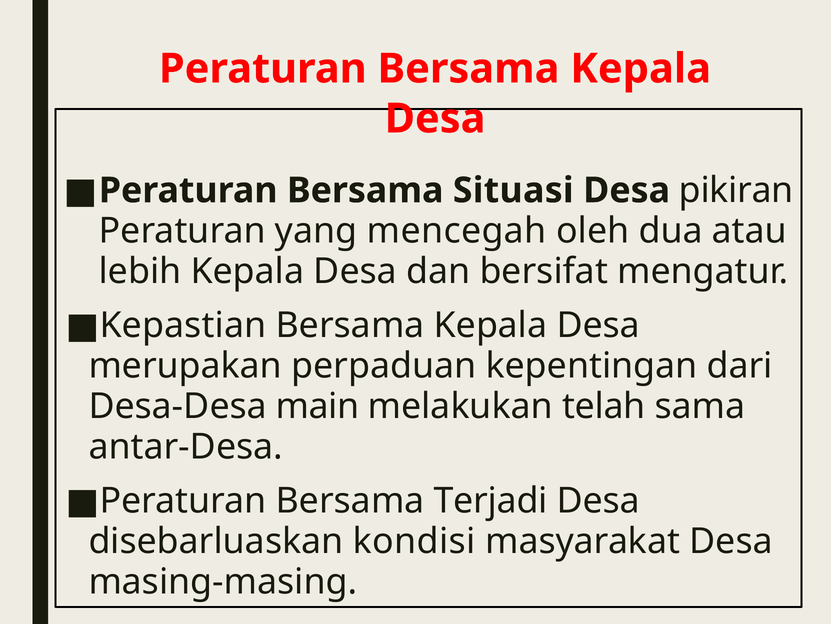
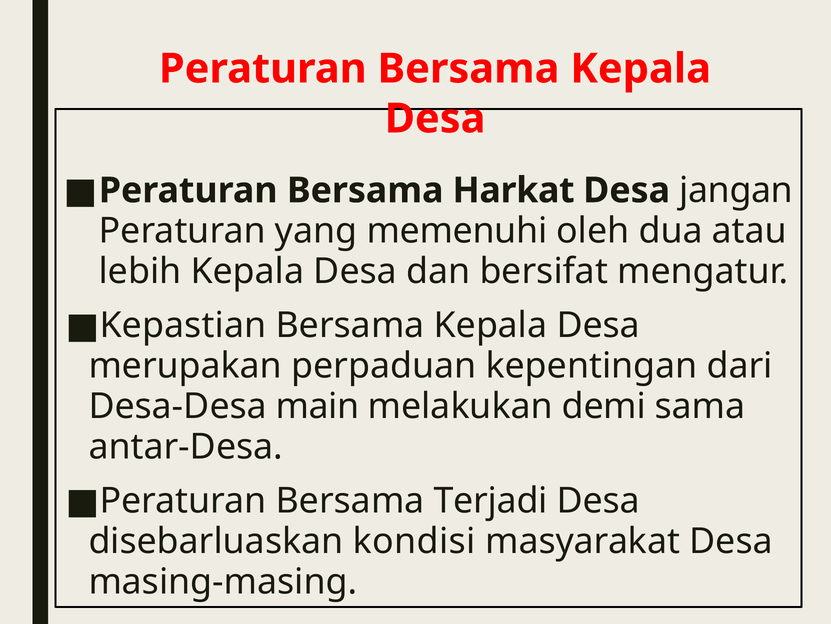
Situasi: Situasi -> Harkat
pikiran: pikiran -> jangan
mencegah: mencegah -> memenuhi
telah: telah -> demi
